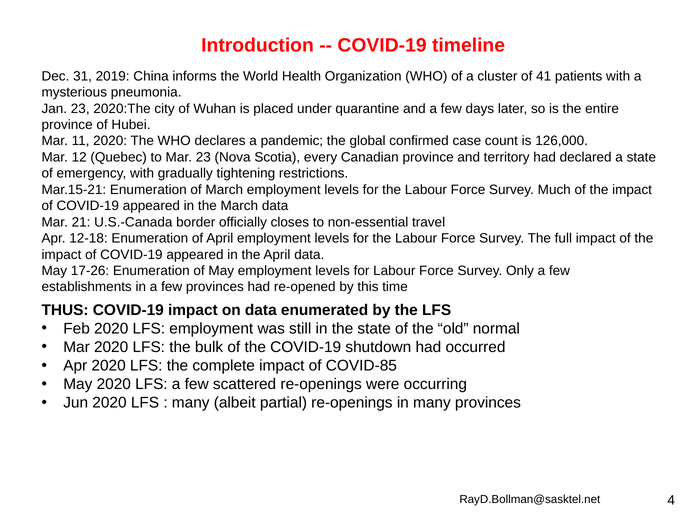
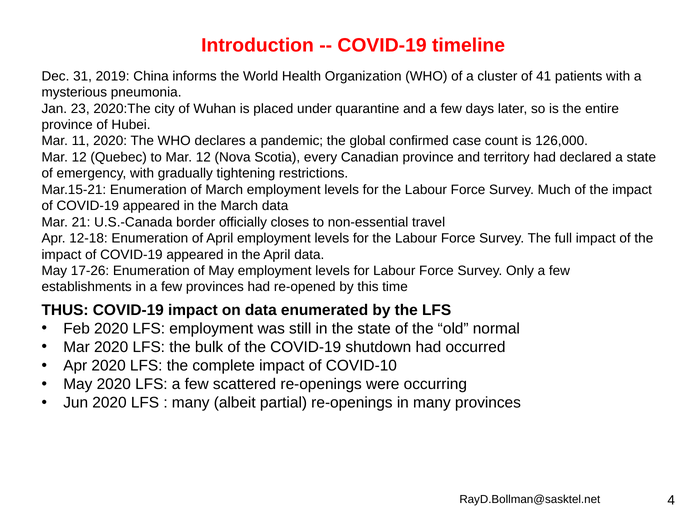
to Mar 23: 23 -> 12
COVID-85: COVID-85 -> COVID-10
